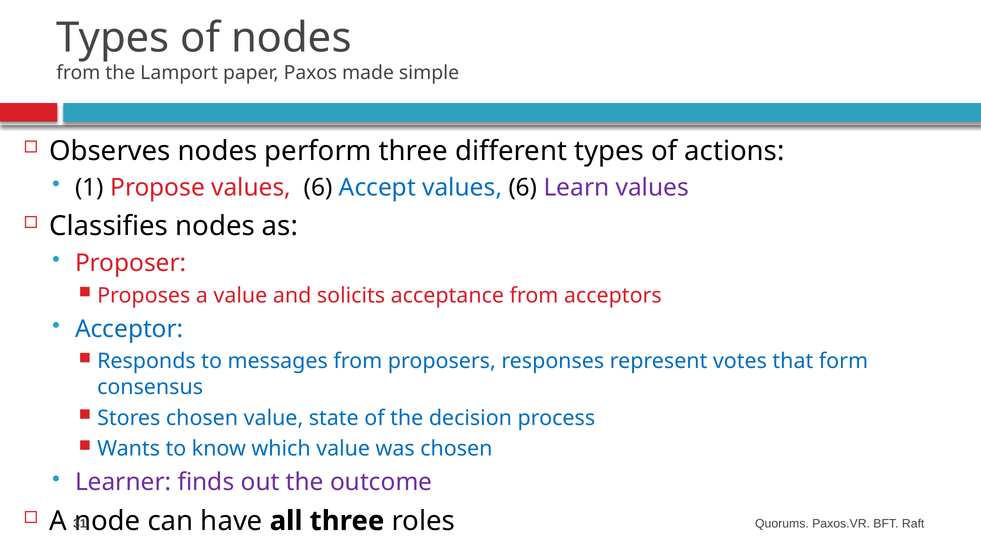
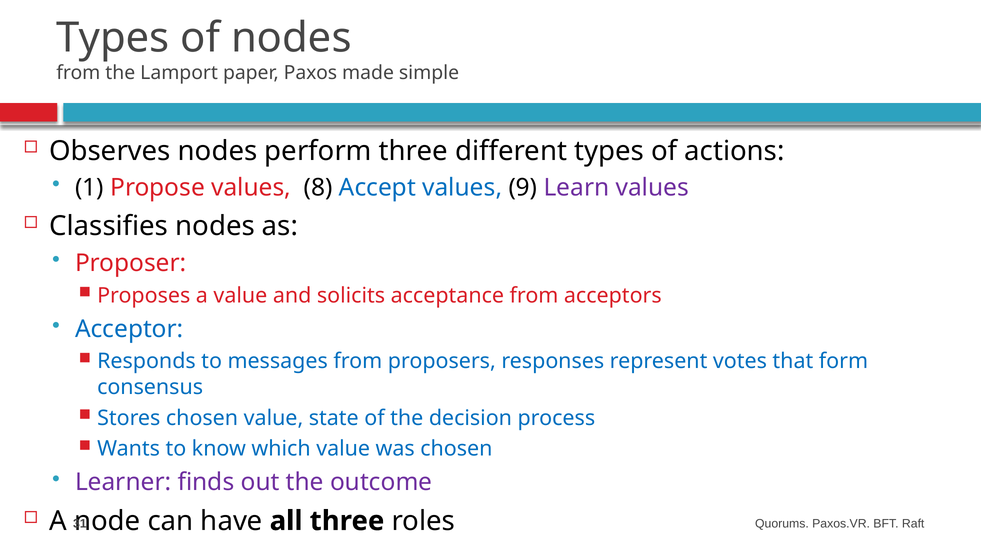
Propose values 6: 6 -> 8
Accept values 6: 6 -> 9
